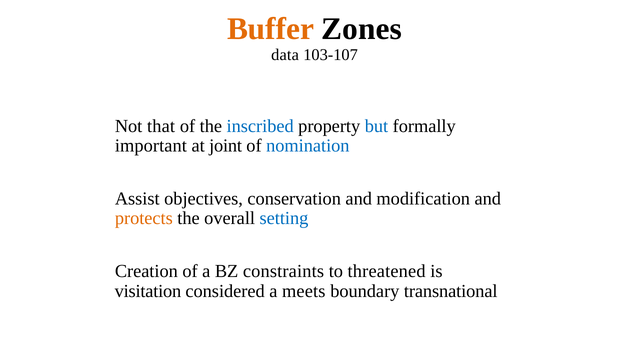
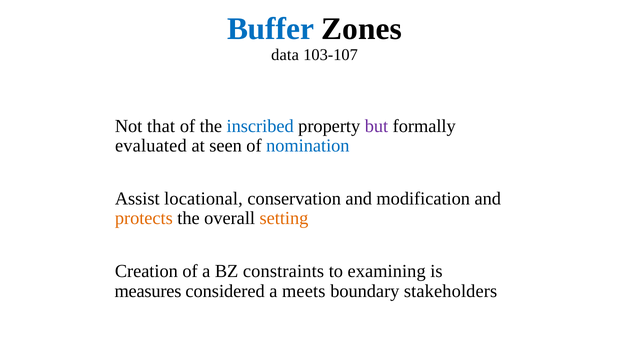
Buffer colour: orange -> blue
but colour: blue -> purple
important: important -> evaluated
joint: joint -> seen
objectives: objectives -> locational
setting colour: blue -> orange
threatened: threatened -> examining
visitation: visitation -> measures
transnational: transnational -> stakeholders
